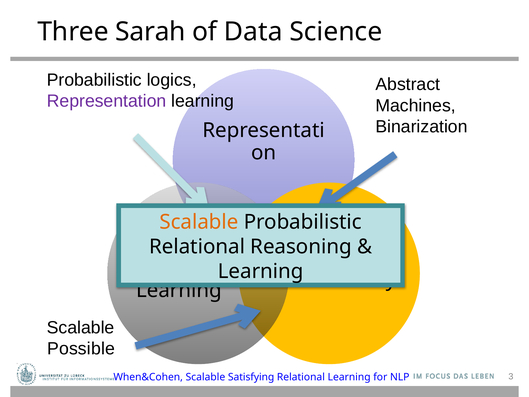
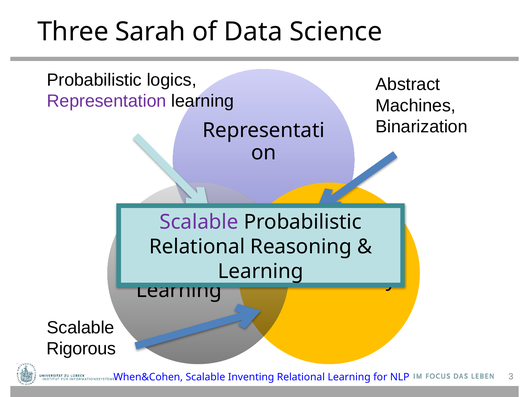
Scalable at (199, 222) colour: orange -> purple
Possible: Possible -> Rigorous
Satisfying: Satisfying -> Inventing
